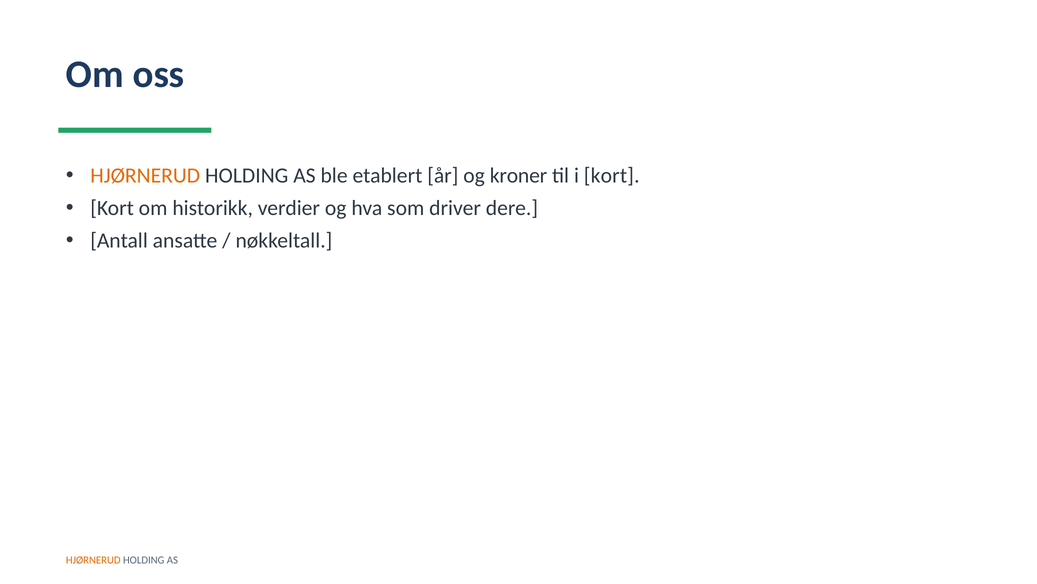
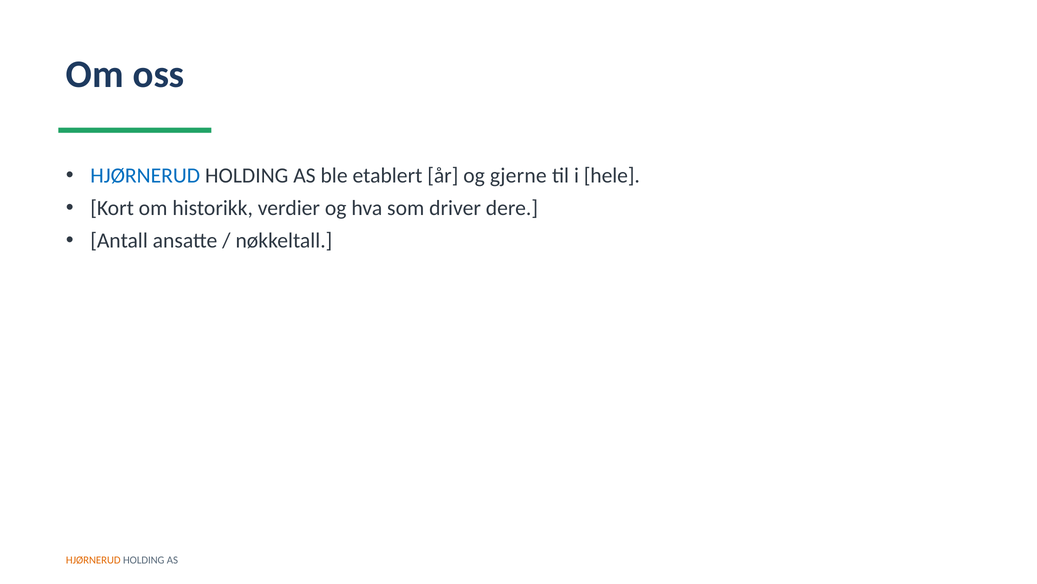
HJØRNERUD at (145, 176) colour: orange -> blue
kroner: kroner -> gjerne
i kort: kort -> hele
